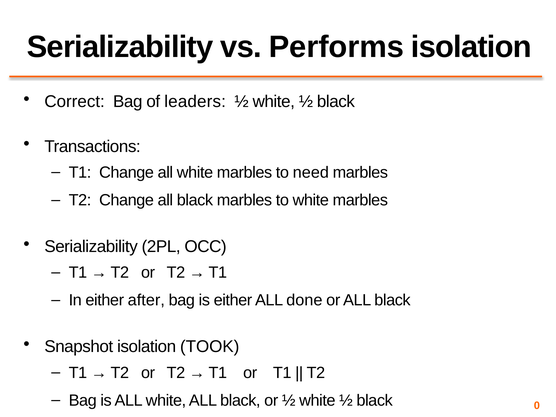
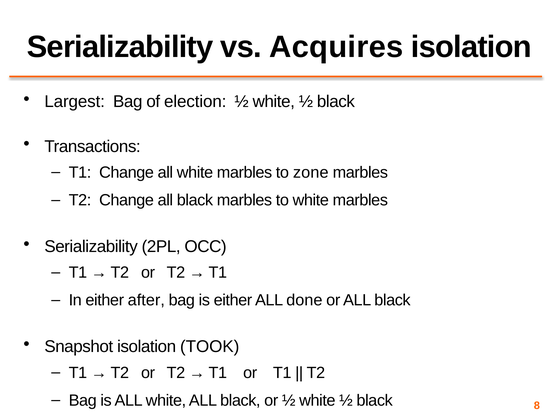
Performs: Performs -> Acquires
Correct: Correct -> Largest
leaders: leaders -> election
need: need -> zone
0: 0 -> 8
